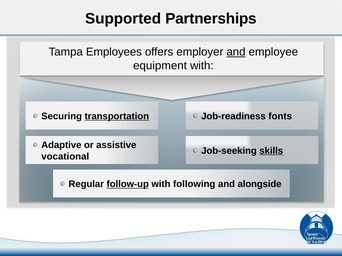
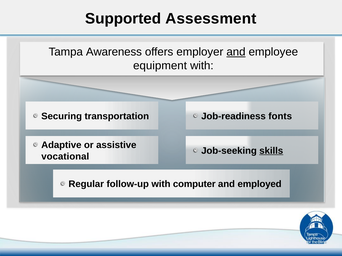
Partnerships: Partnerships -> Assessment
Employees: Employees -> Awareness
transportation underline: present -> none
follow-up underline: present -> none
following: following -> computer
alongside: alongside -> employed
